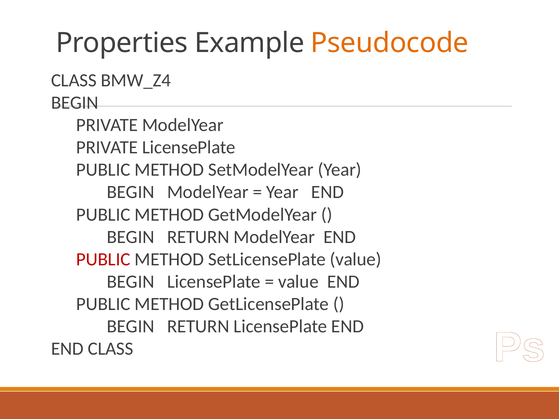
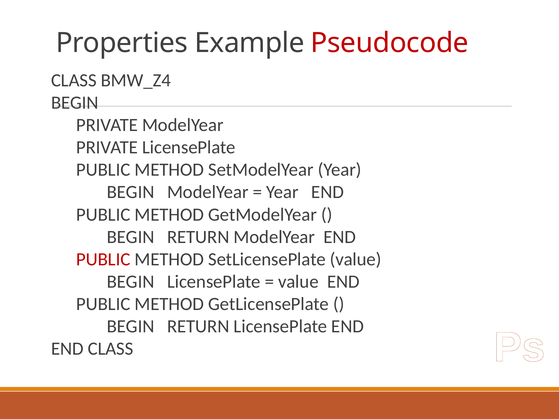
Pseudocode colour: orange -> red
